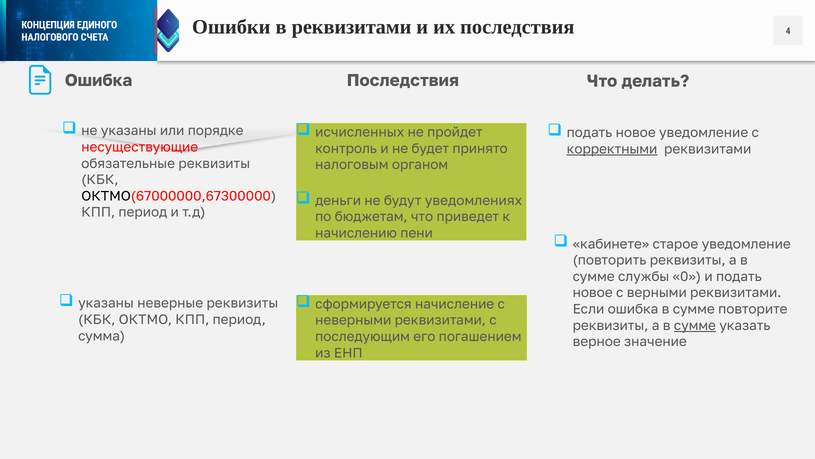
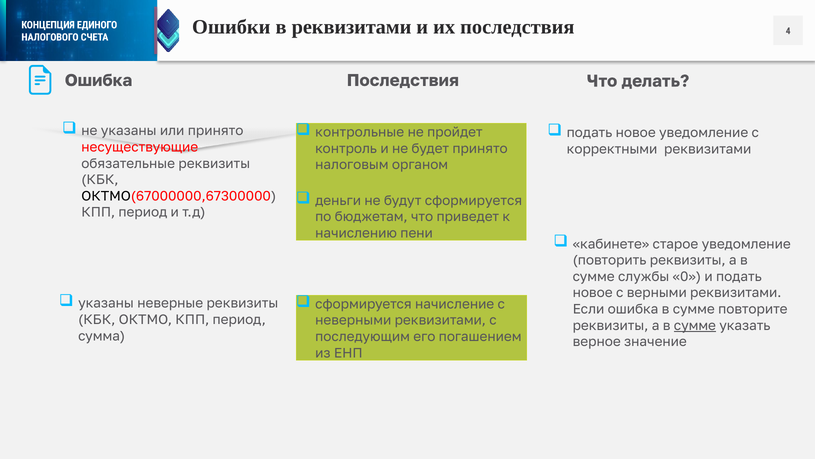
или порядке: порядке -> принято
исчисленных: исчисленных -> контрольные
корректными underline: present -> none
будут уведомлениях: уведомлениях -> сформируется
